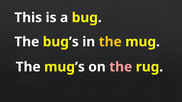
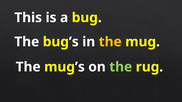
the at (121, 67) colour: pink -> light green
